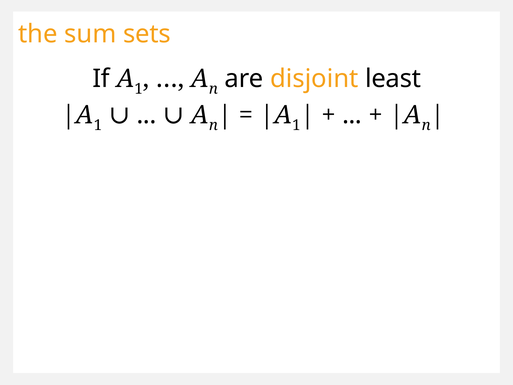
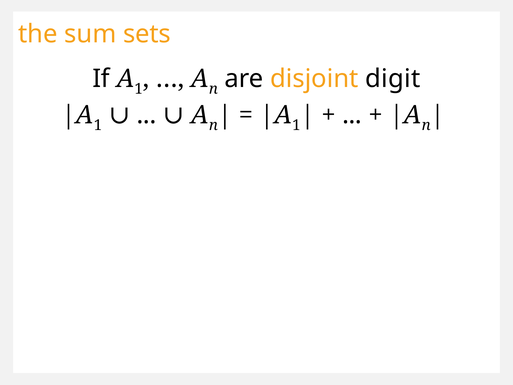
least: least -> digit
